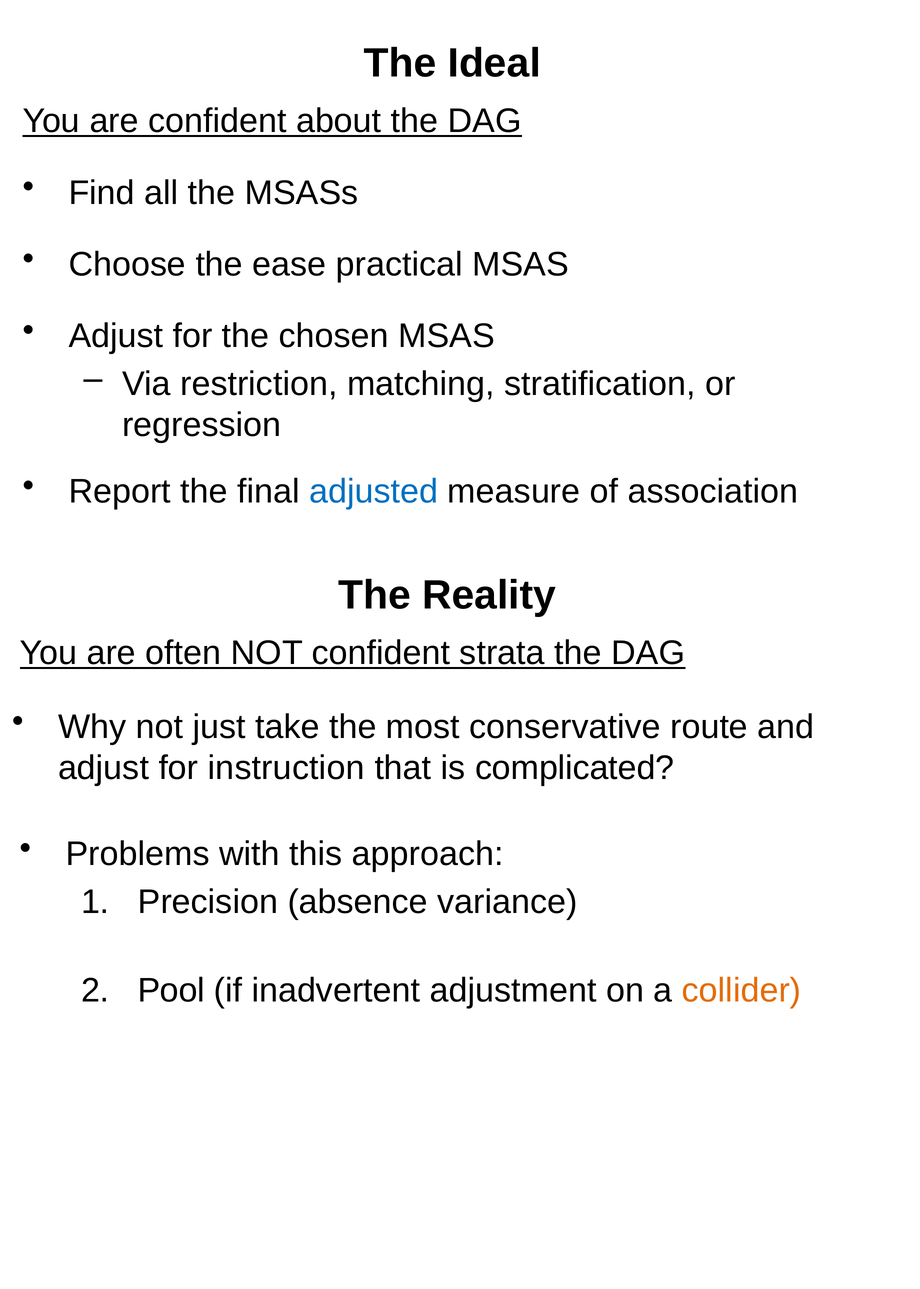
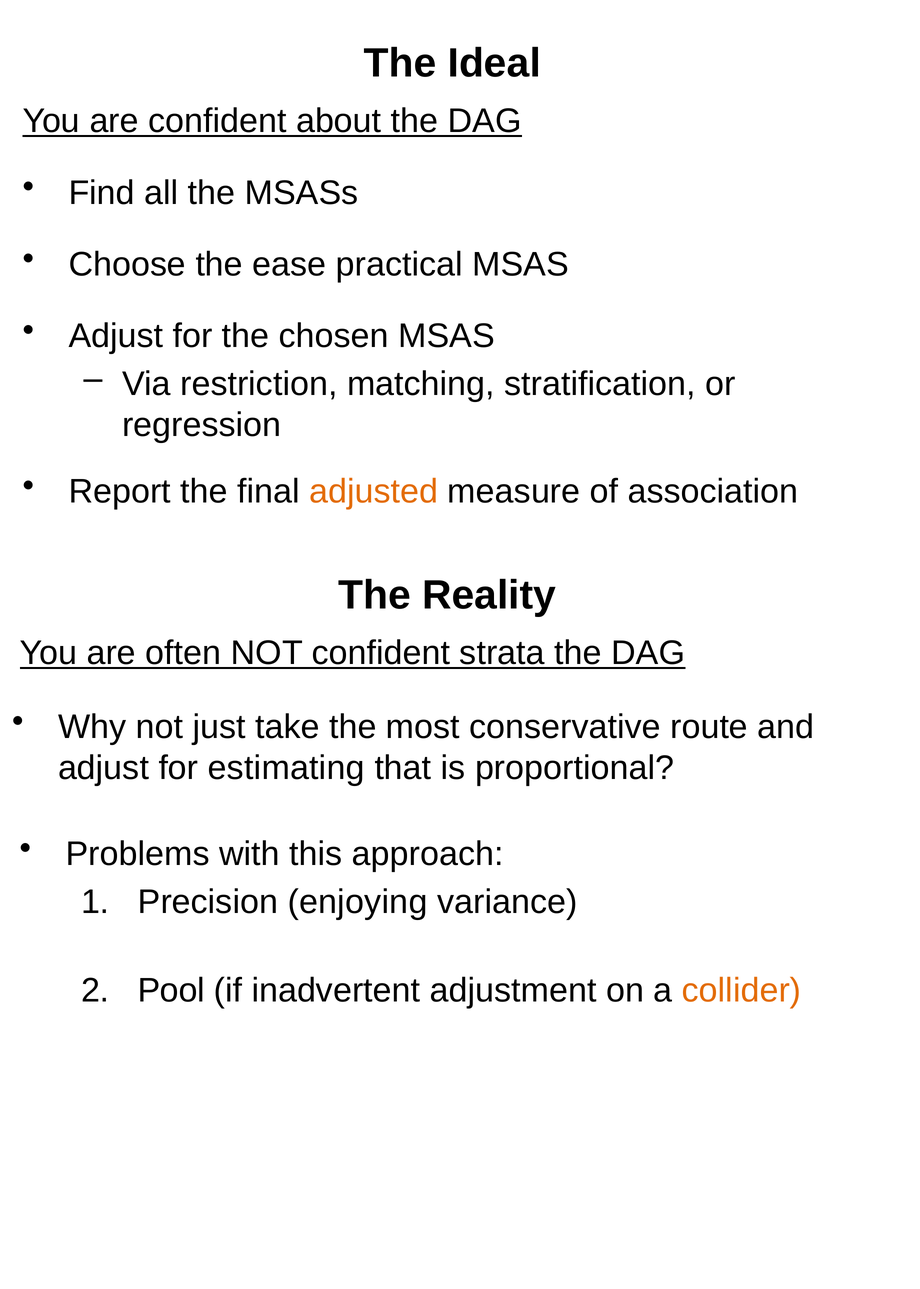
adjusted colour: blue -> orange
instruction: instruction -> estimating
complicated: complicated -> proportional
absence: absence -> enjoying
